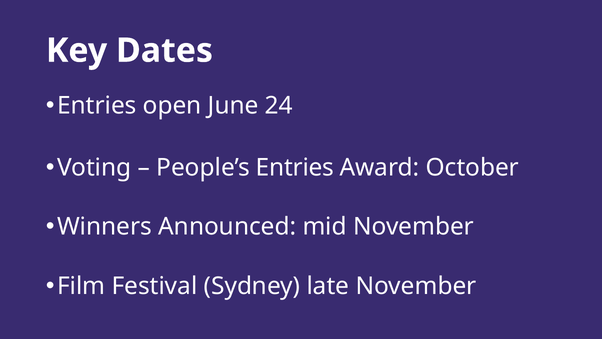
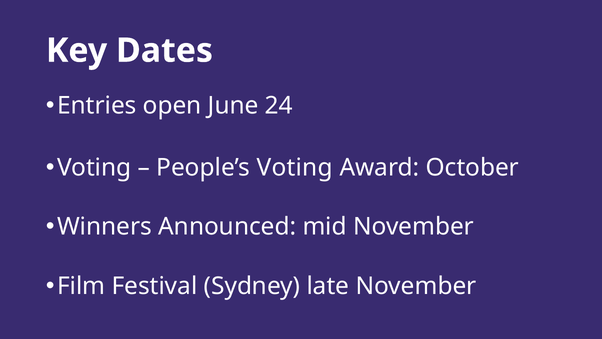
People’s Entries: Entries -> Voting
